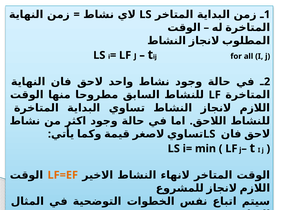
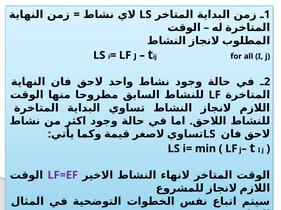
LF=EF colour: orange -> purple
